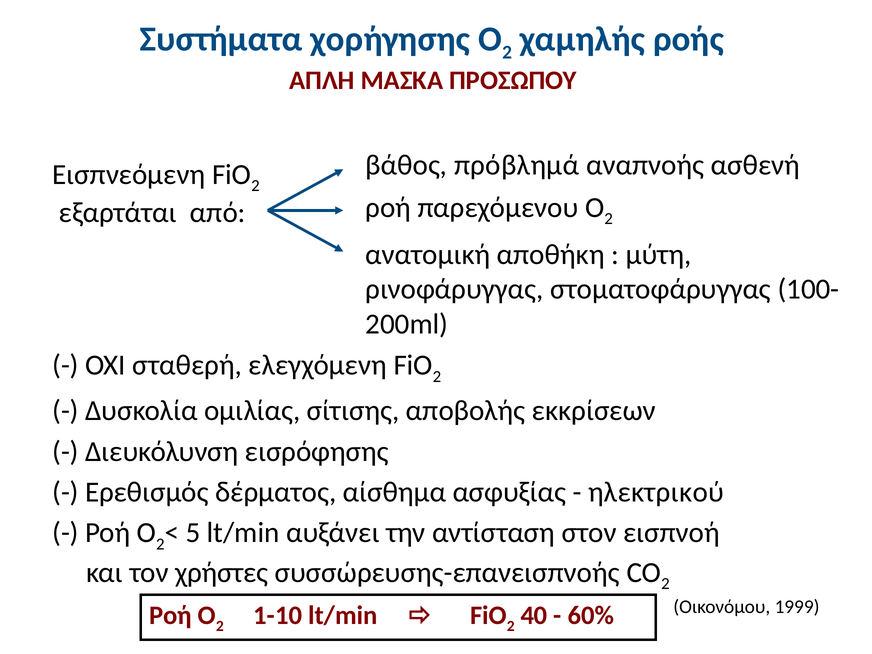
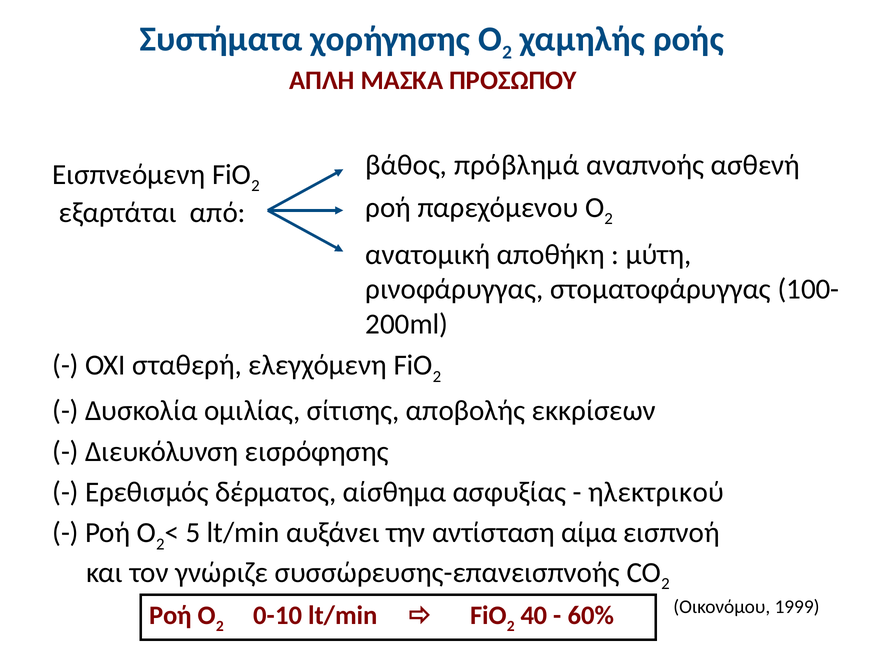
στον: στον -> αίμα
χρήστες: χρήστες -> γνώριζε
1-10: 1-10 -> 0-10
